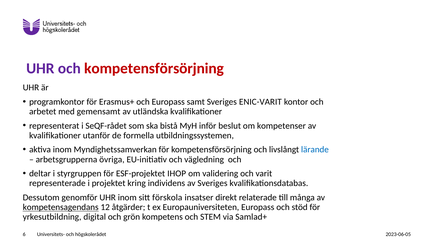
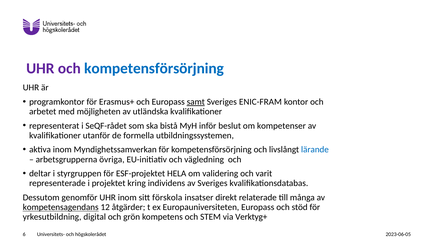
kompetensförsörjning at (154, 69) colour: red -> blue
samt underline: none -> present
ENIC-VARIT: ENIC-VARIT -> ENIC-FRAM
gemensamt: gemensamt -> möjligheten
IHOP: IHOP -> HELA
Samlad+: Samlad+ -> Verktyg+
